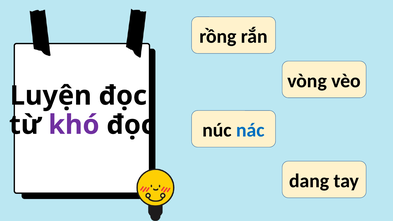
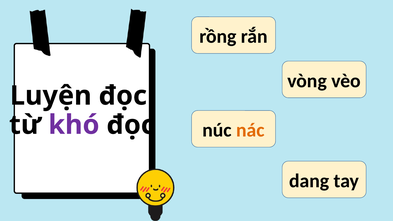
nác colour: blue -> orange
